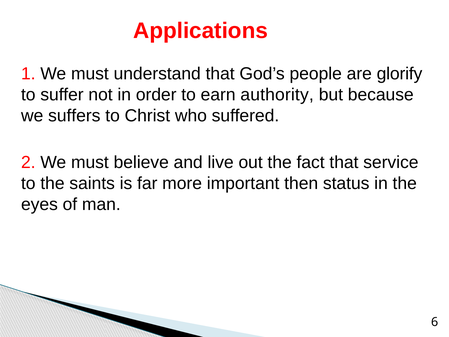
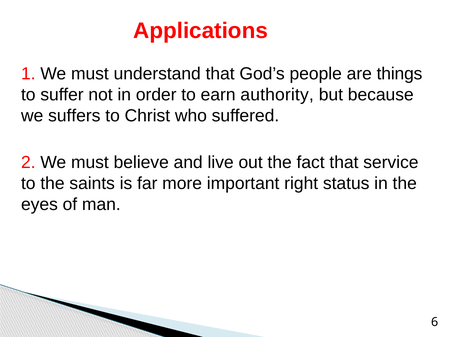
glorify: glorify -> things
then: then -> right
